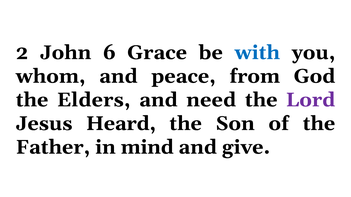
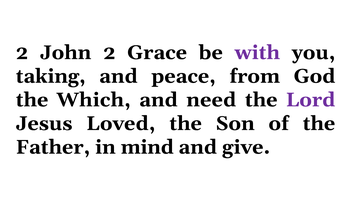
John 6: 6 -> 2
with colour: blue -> purple
whom: whom -> taking
Elders: Elders -> Which
Heard: Heard -> Loved
